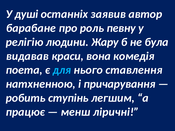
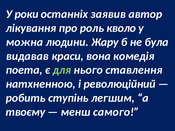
душі: душі -> роки
барабане: барабане -> лікування
певну: певну -> кволо
релігію: релігію -> можна
для colour: light blue -> light green
причарування: причарування -> революційний
працює: працює -> твоєму
ліричні: ліричні -> самого
